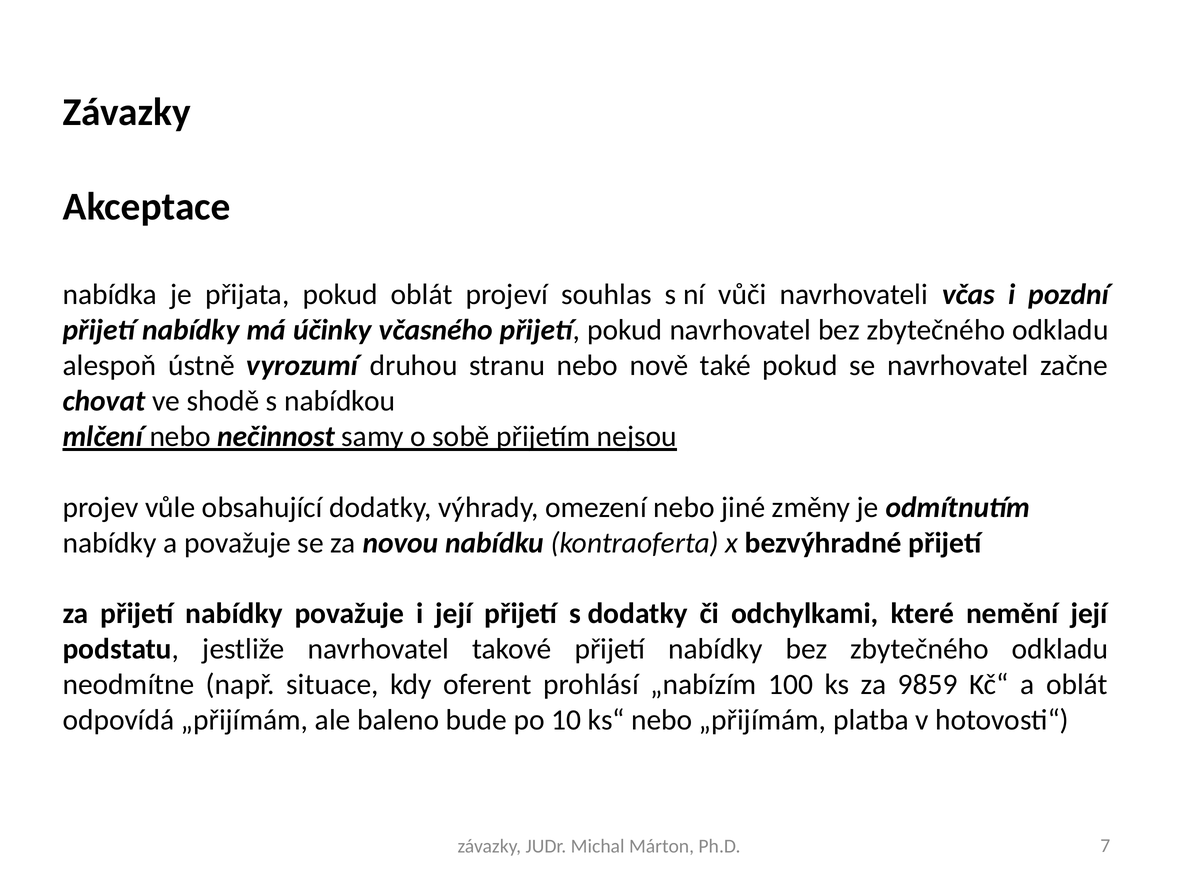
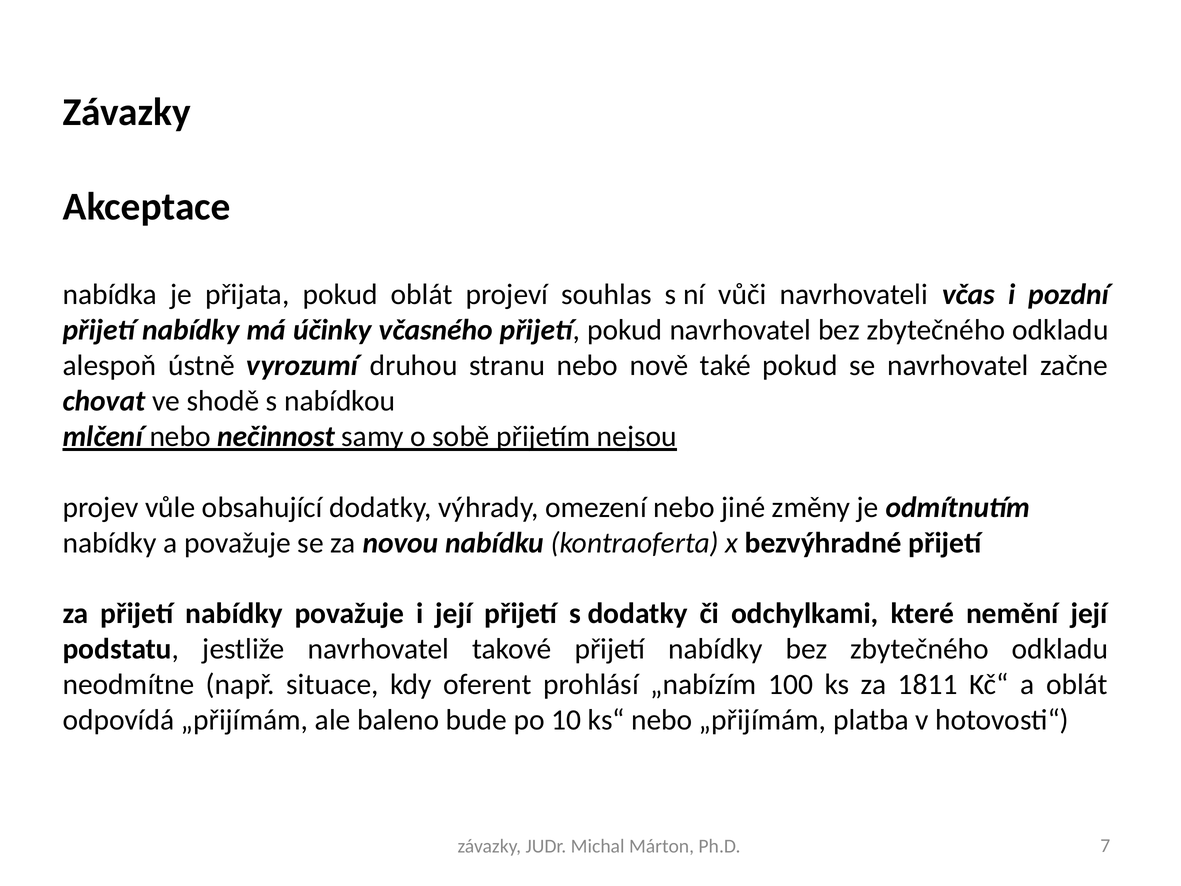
9859: 9859 -> 1811
